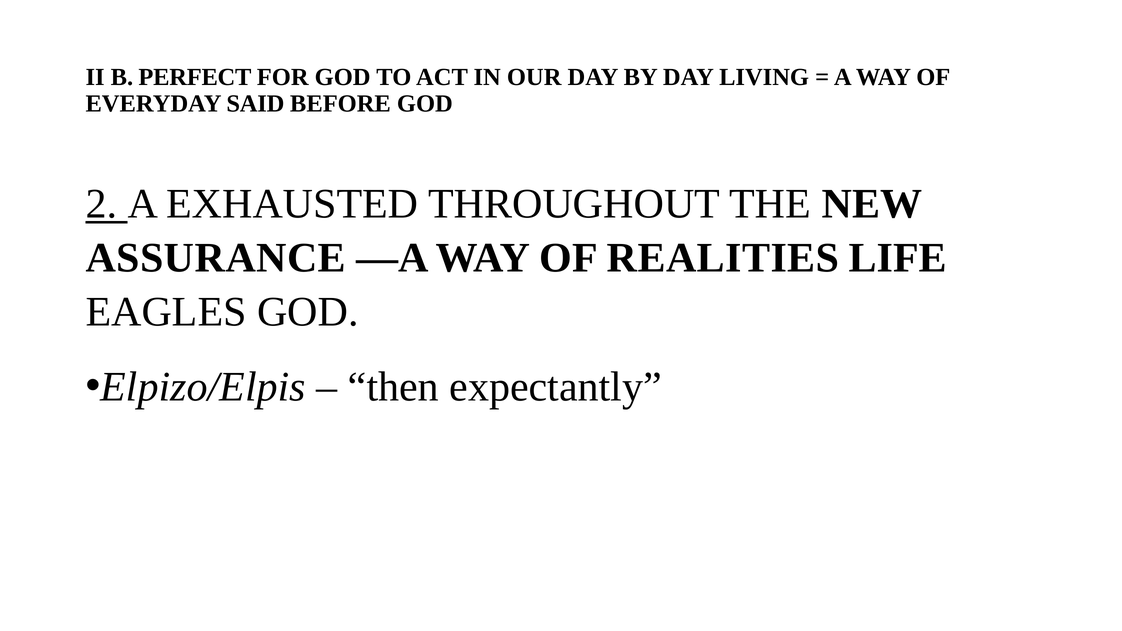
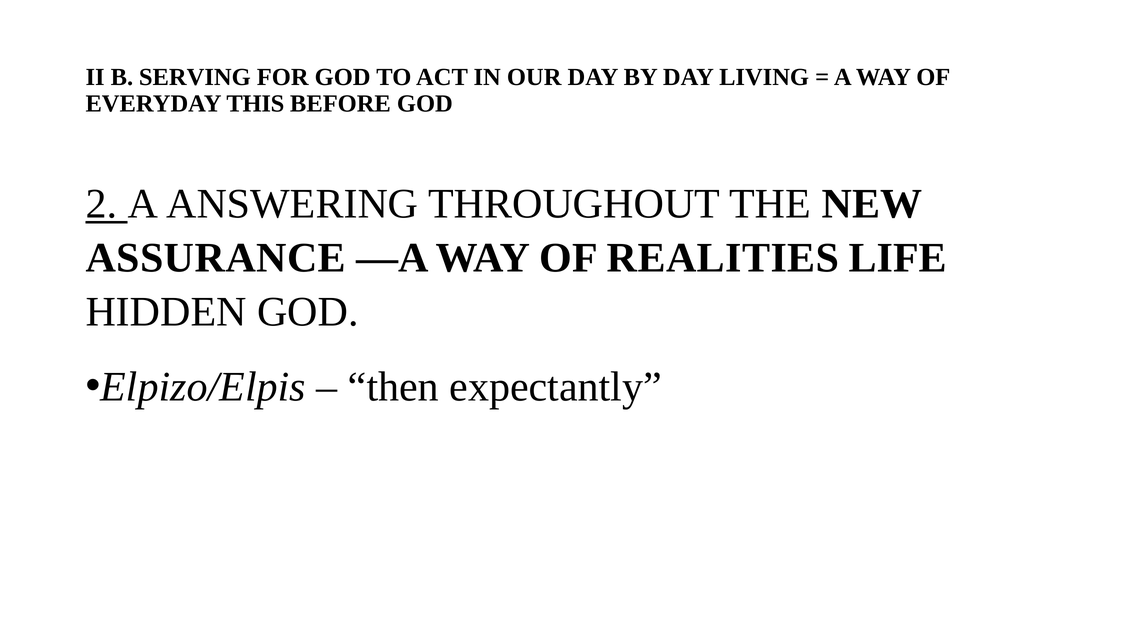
PERFECT: PERFECT -> SERVING
SAID: SAID -> THIS
EXHAUSTED: EXHAUSTED -> ANSWERING
EAGLES: EAGLES -> HIDDEN
